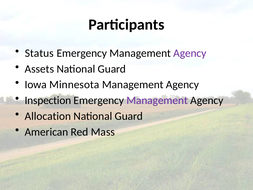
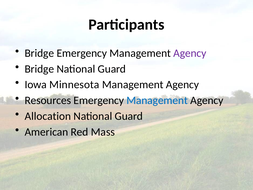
Status at (39, 53): Status -> Bridge
Assets at (39, 69): Assets -> Bridge
Inspection: Inspection -> Resources
Management at (157, 100) colour: purple -> blue
